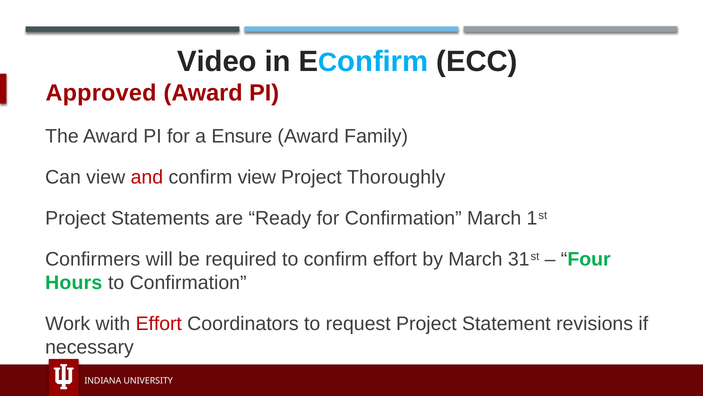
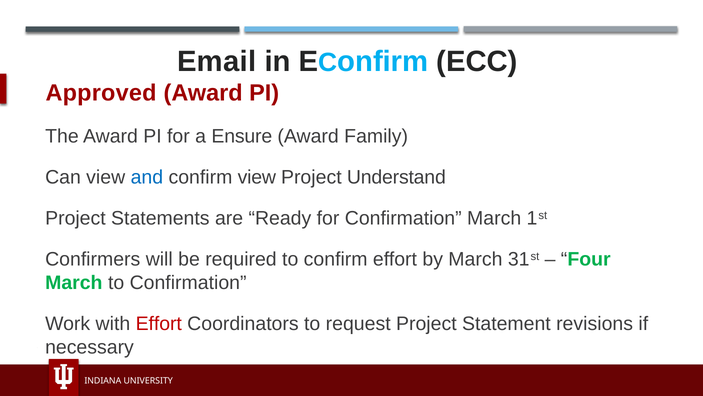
Video: Video -> Email
and colour: red -> blue
Thoroughly: Thoroughly -> Understand
Hours at (74, 283): Hours -> March
